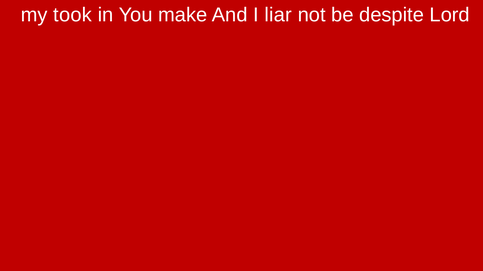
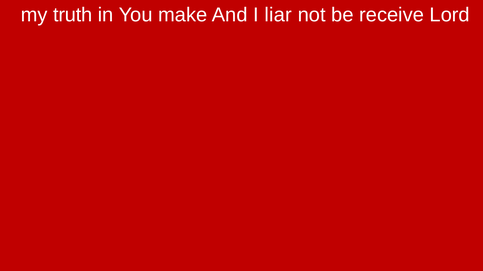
took: took -> truth
despite: despite -> receive
